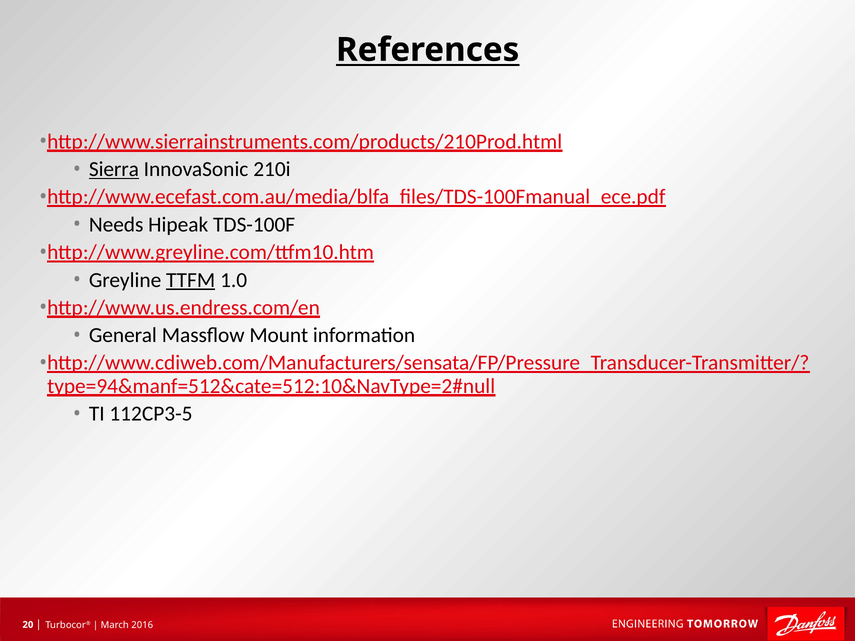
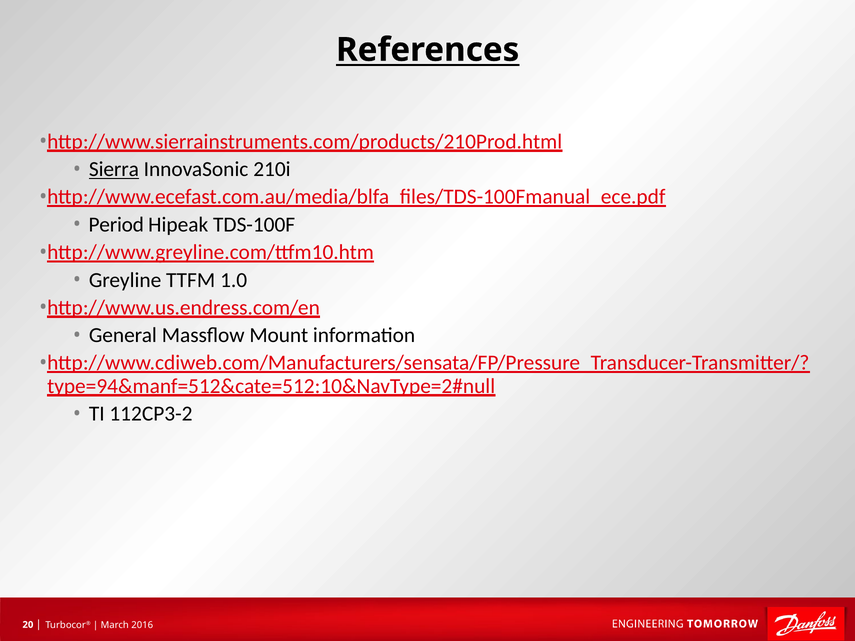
Needs: Needs -> Period
TTFM underline: present -> none
112CP3-5: 112CP3-5 -> 112CP3-2
